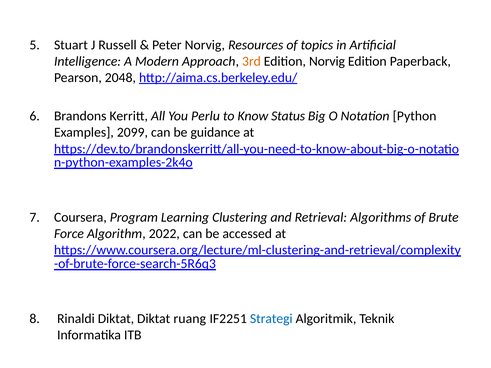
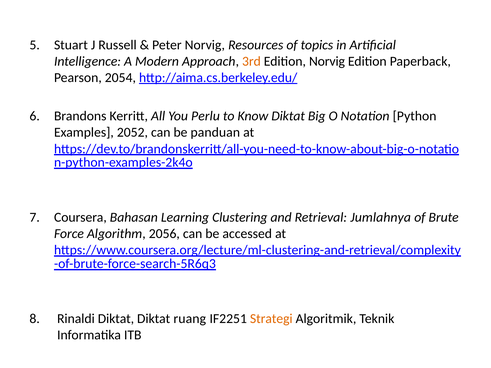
2048: 2048 -> 2054
Know Status: Status -> Diktat
2099: 2099 -> 2052
guidance: guidance -> panduan
Program: Program -> Bahasan
Algorithms: Algorithms -> Jumlahnya
2022: 2022 -> 2056
Strategi colour: blue -> orange
